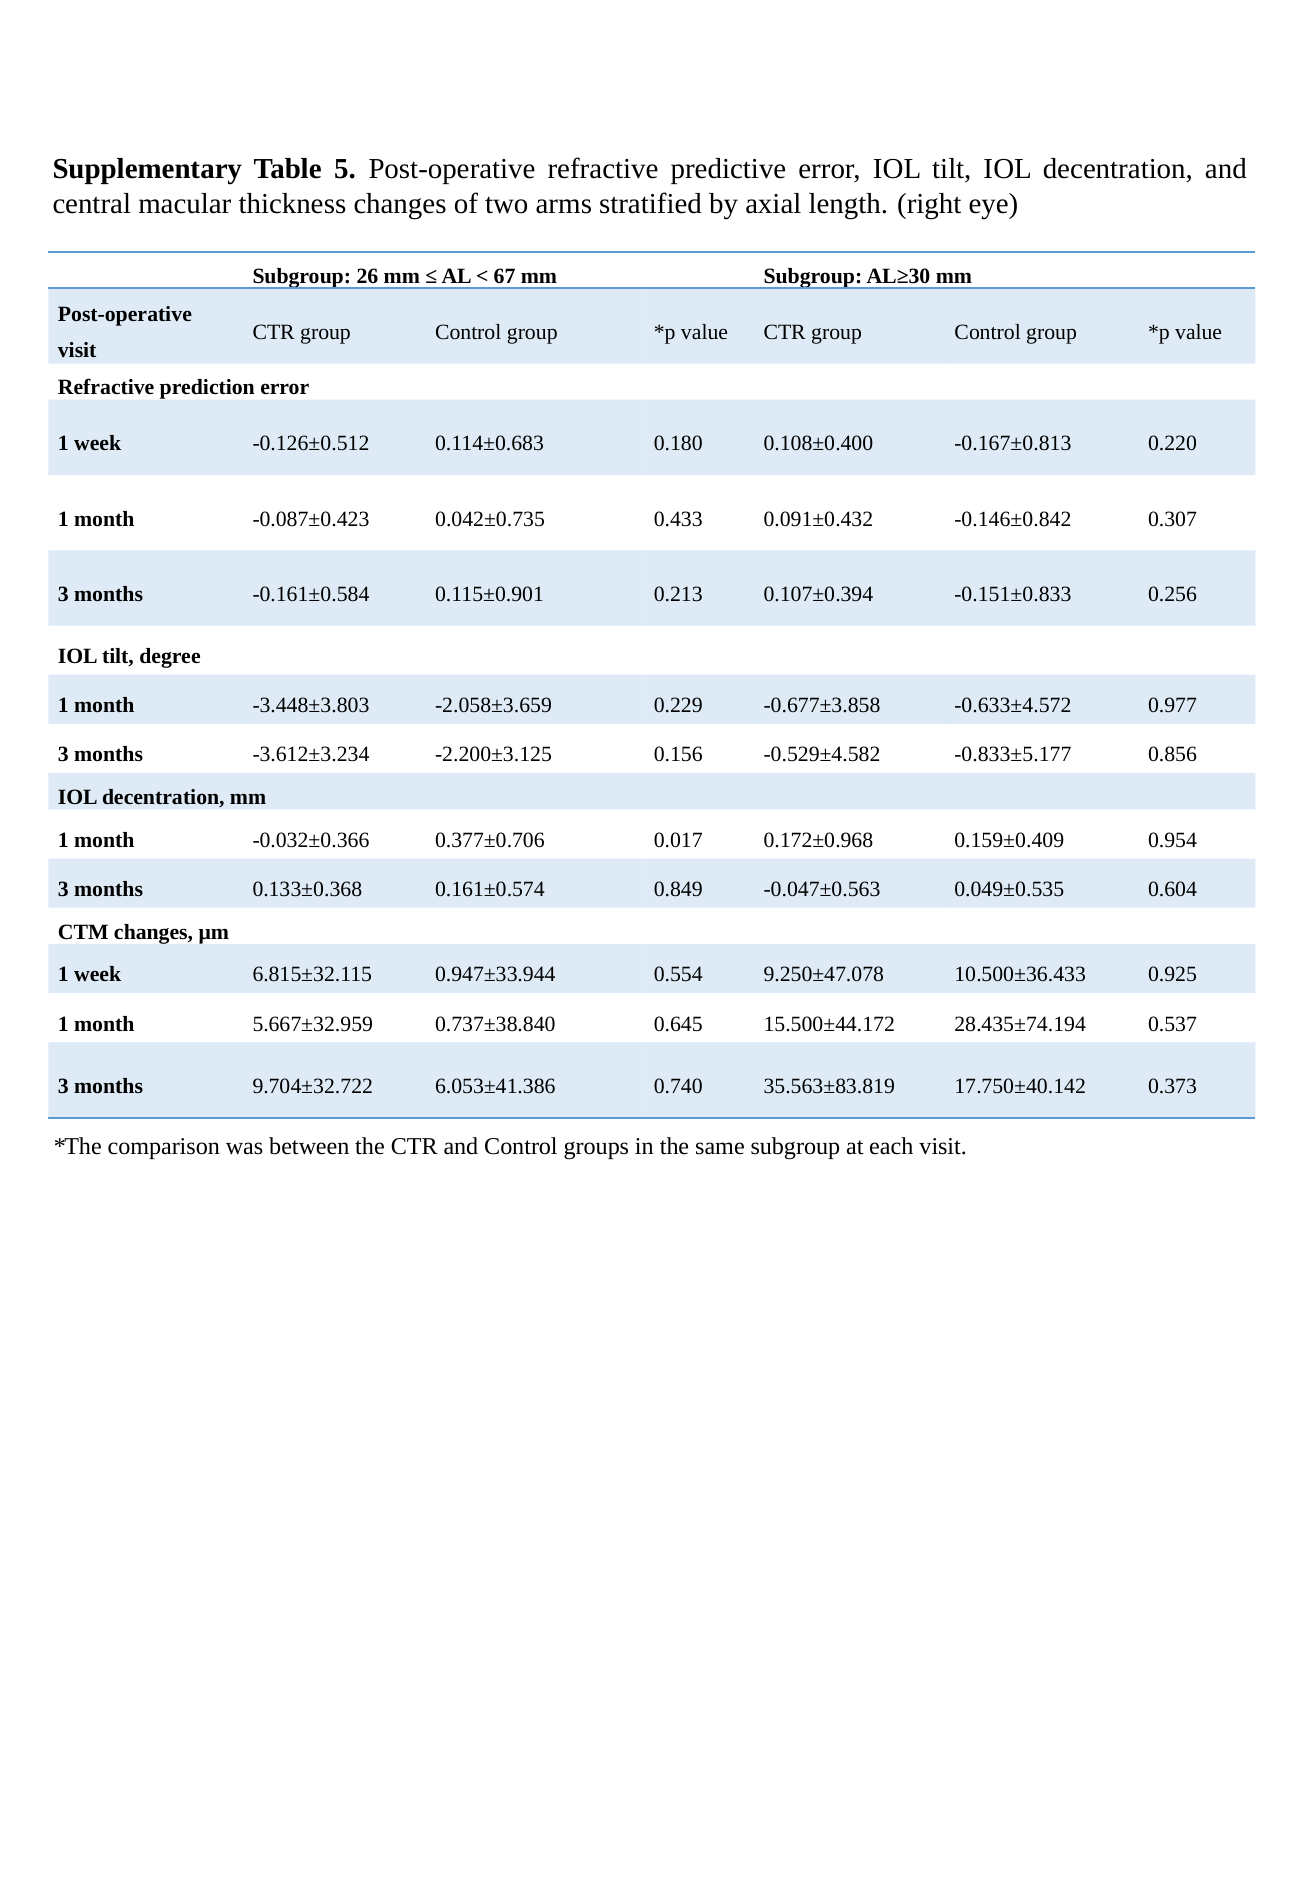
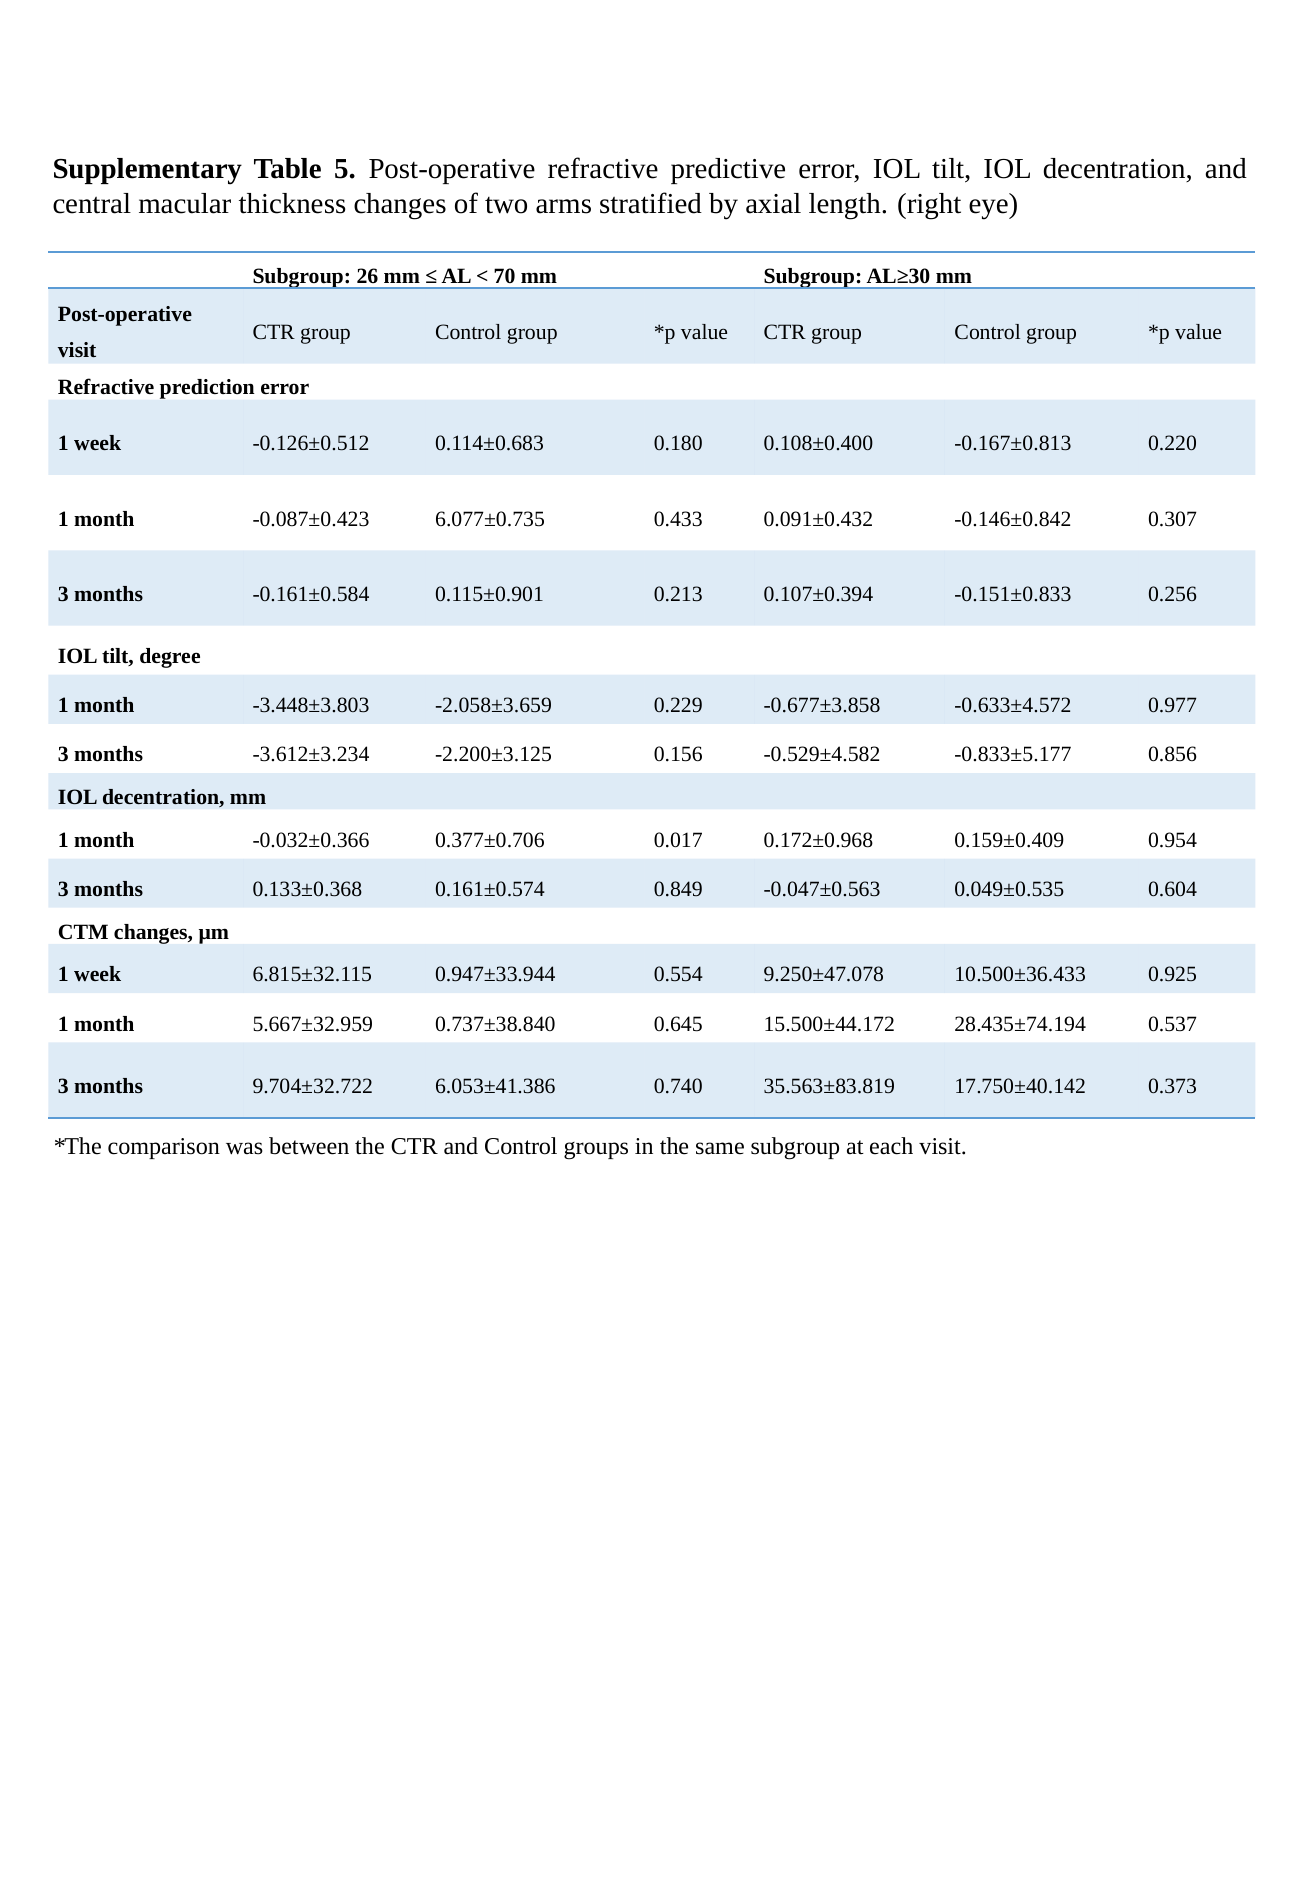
67: 67 -> 70
0.042±0.735: 0.042±0.735 -> 6.077±0.735
